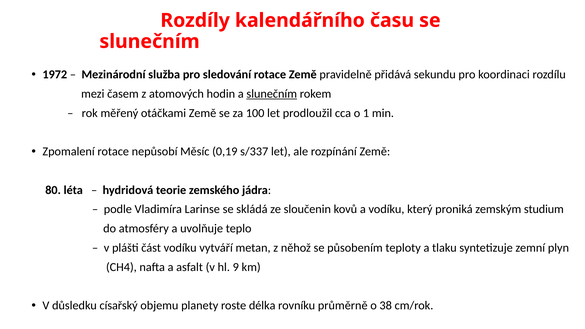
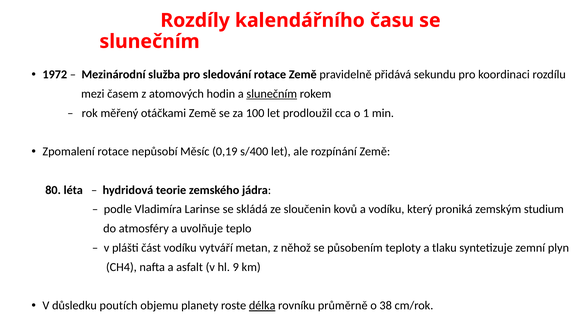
s/337: s/337 -> s/400
císařský: císařský -> poutích
délka underline: none -> present
